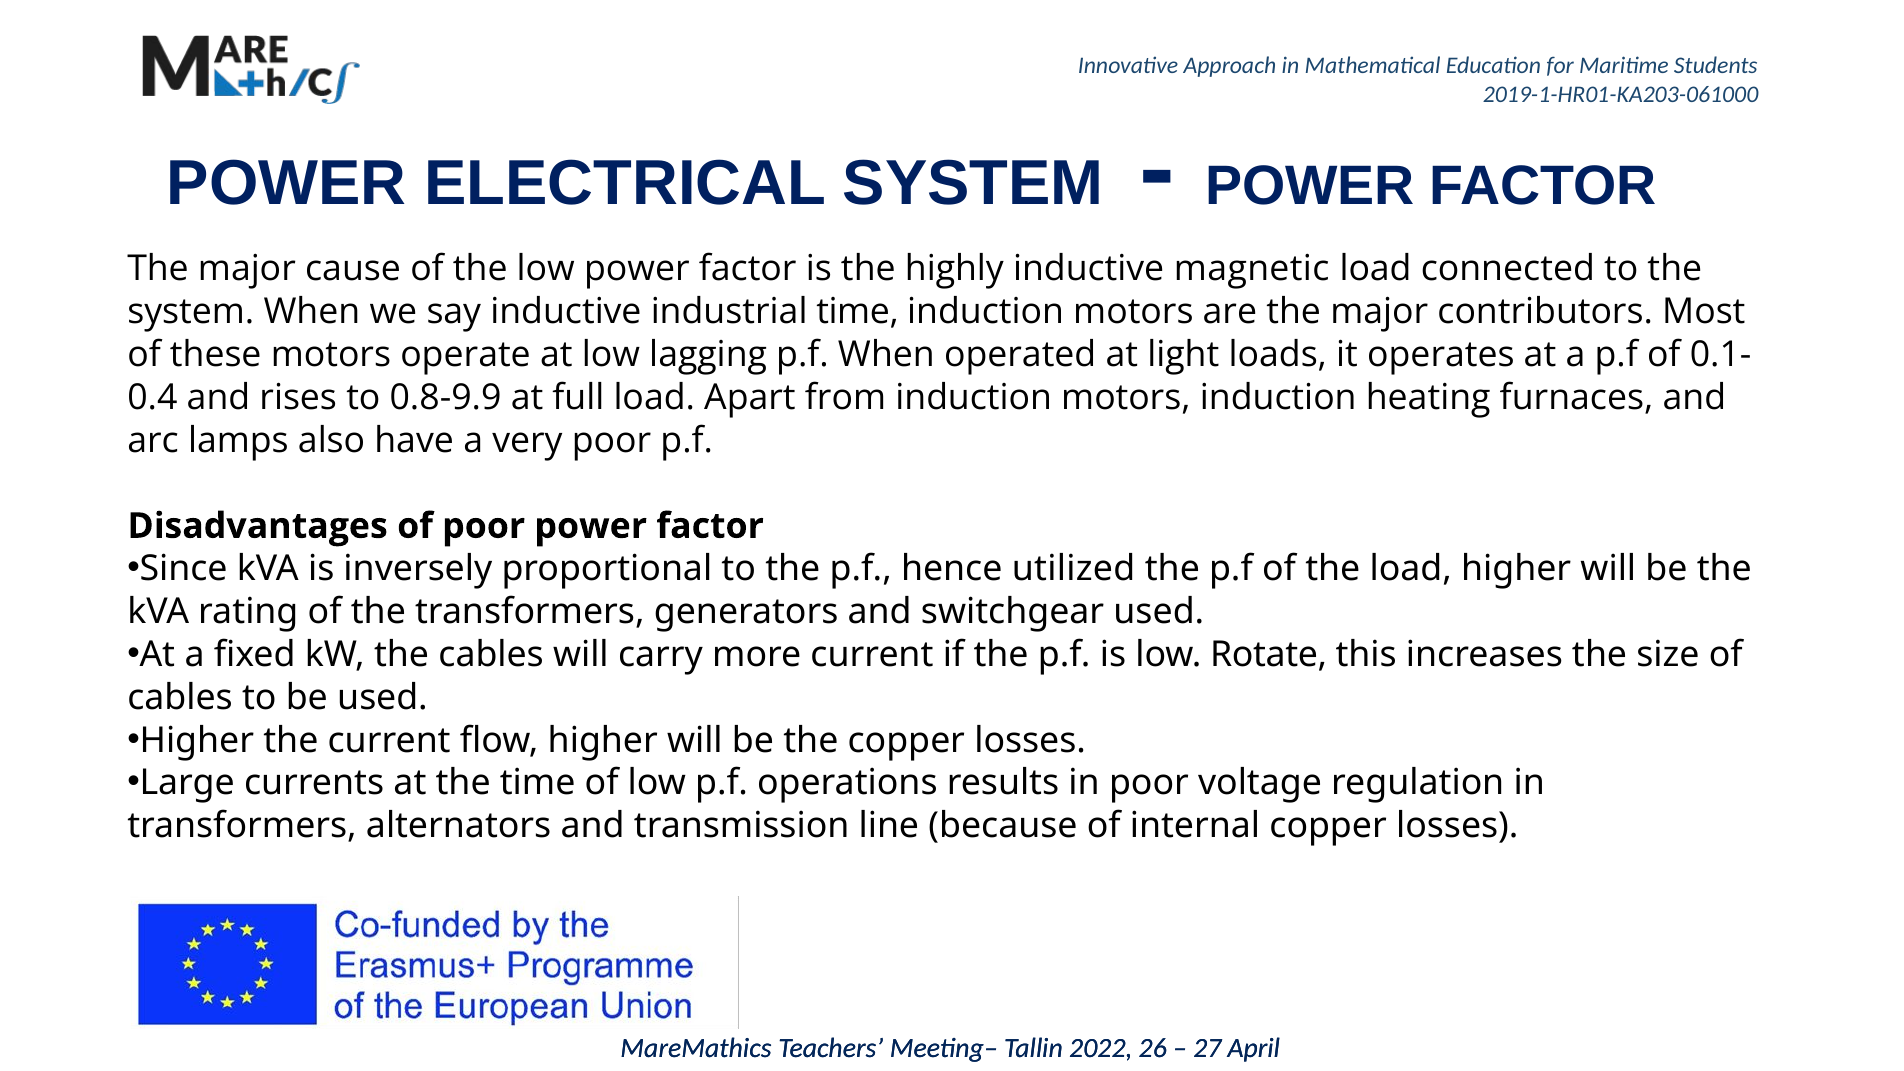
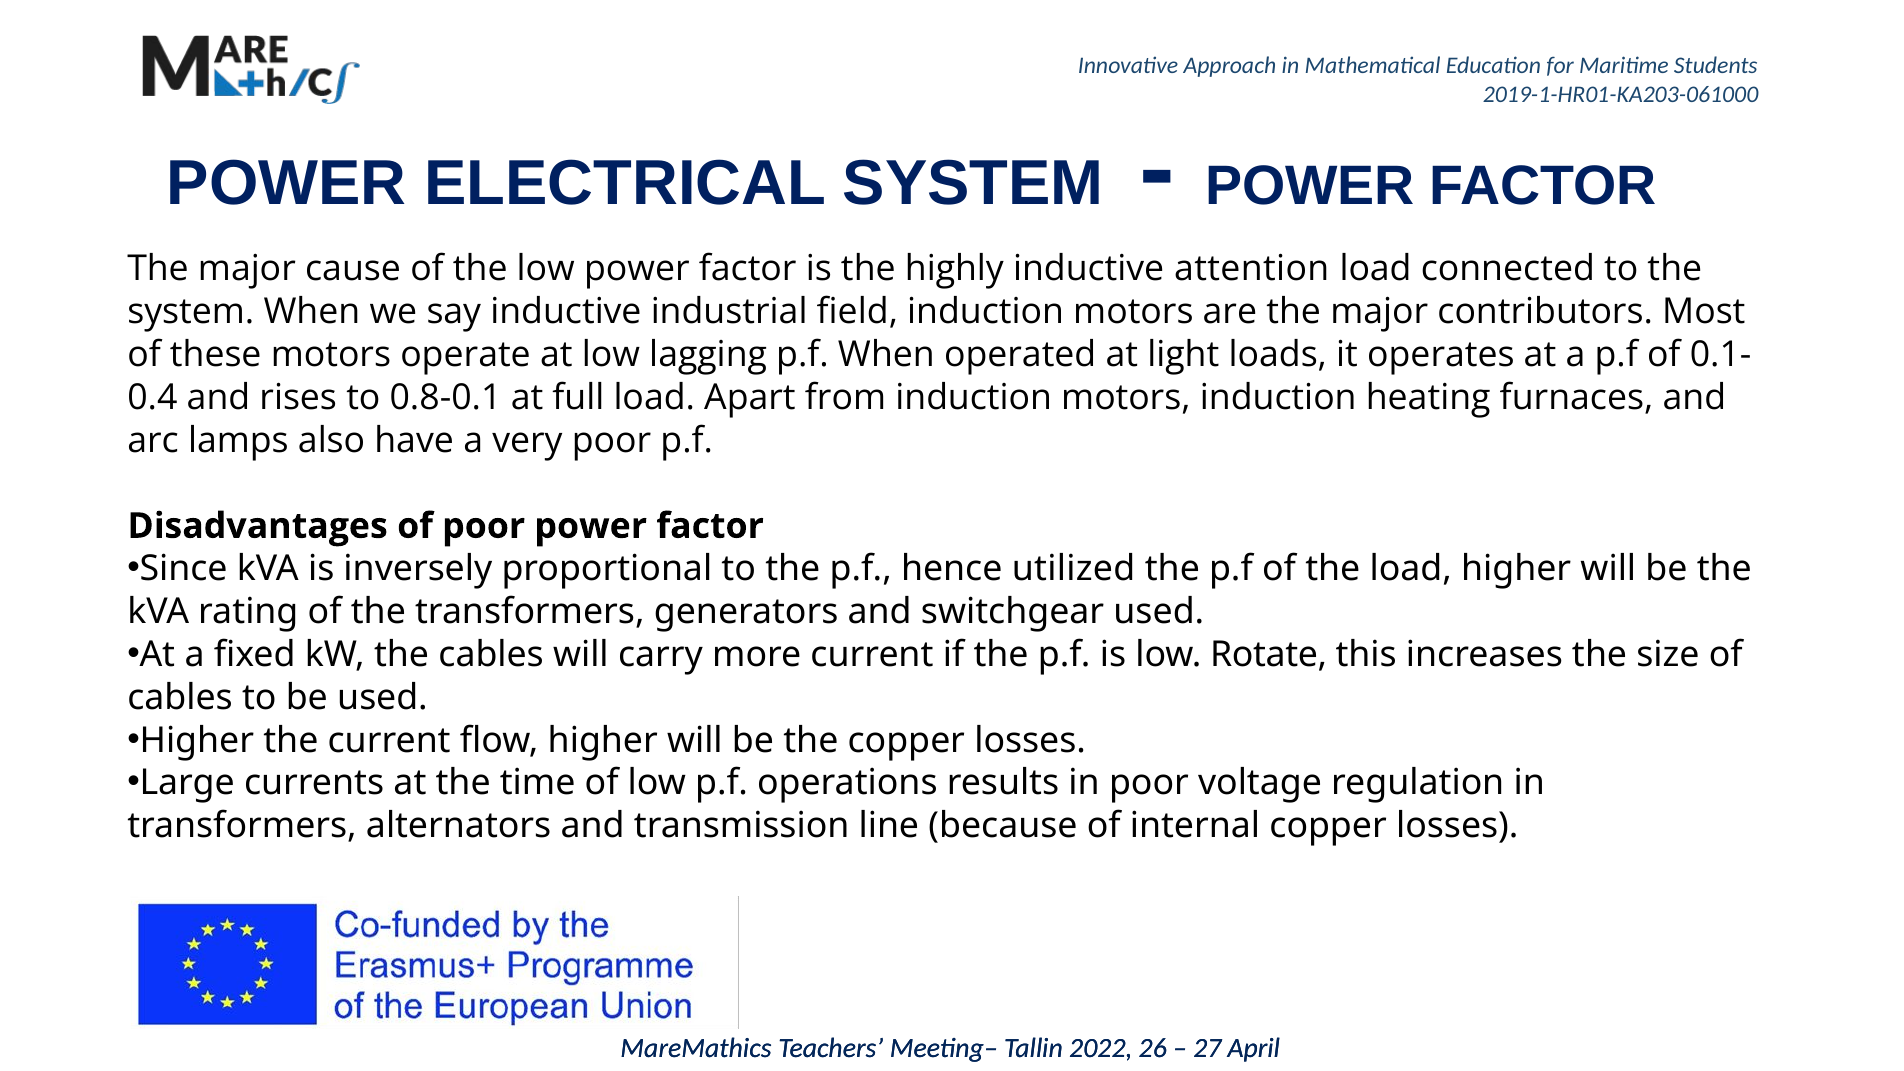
magnetic: magnetic -> attention
industrial time: time -> field
0.8-9.9: 0.8-9.9 -> 0.8-0.1
